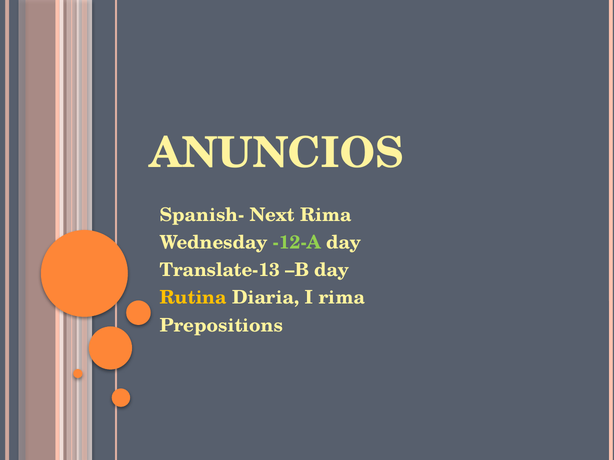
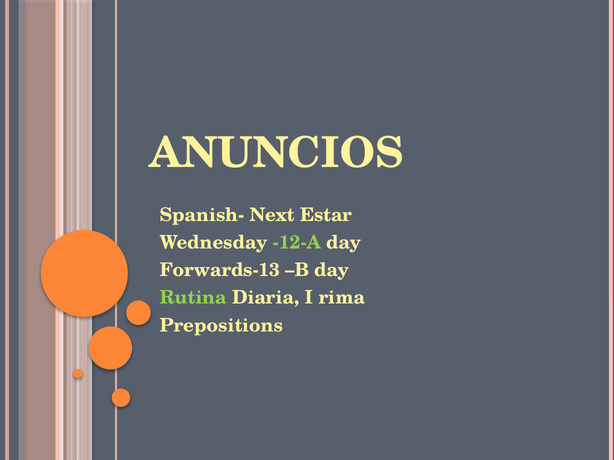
Next Rima: Rima -> Estar
Translate-13: Translate-13 -> Forwards-13
Rutina colour: yellow -> light green
